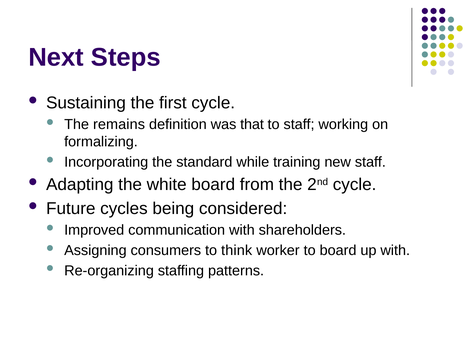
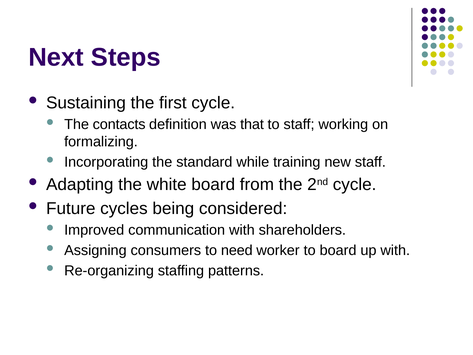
remains: remains -> contacts
think: think -> need
